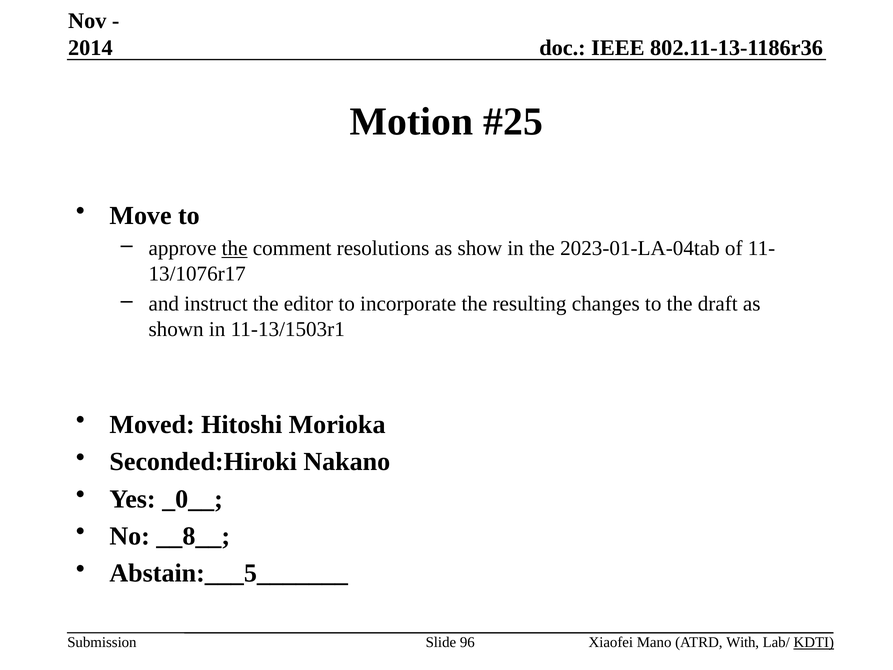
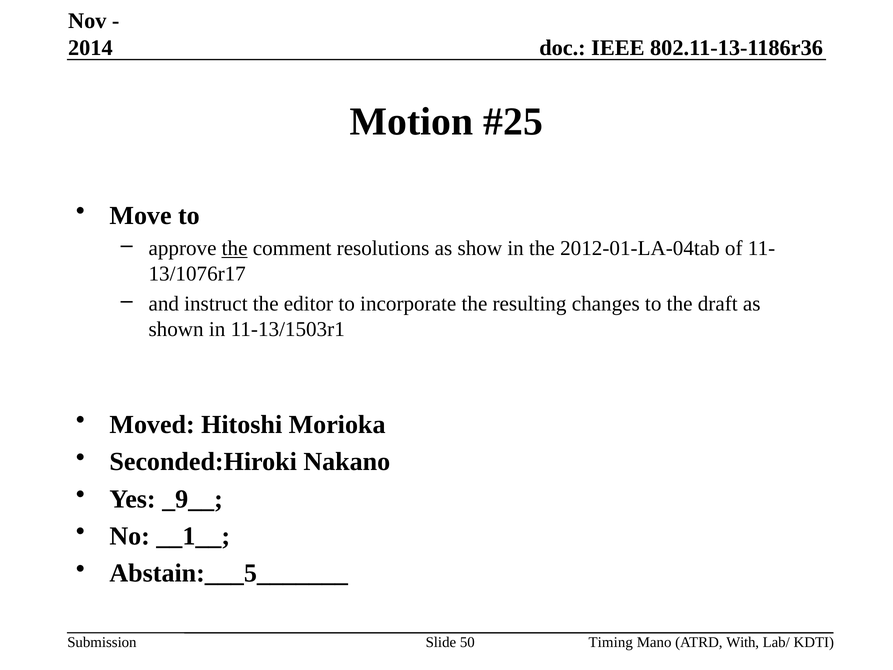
2023-01-LA-04tab: 2023-01-LA-04tab -> 2012-01-LA-04tab
_0__: _0__ -> _9__
__8__: __8__ -> __1__
96: 96 -> 50
Xiaofei: Xiaofei -> Timing
KDTI underline: present -> none
